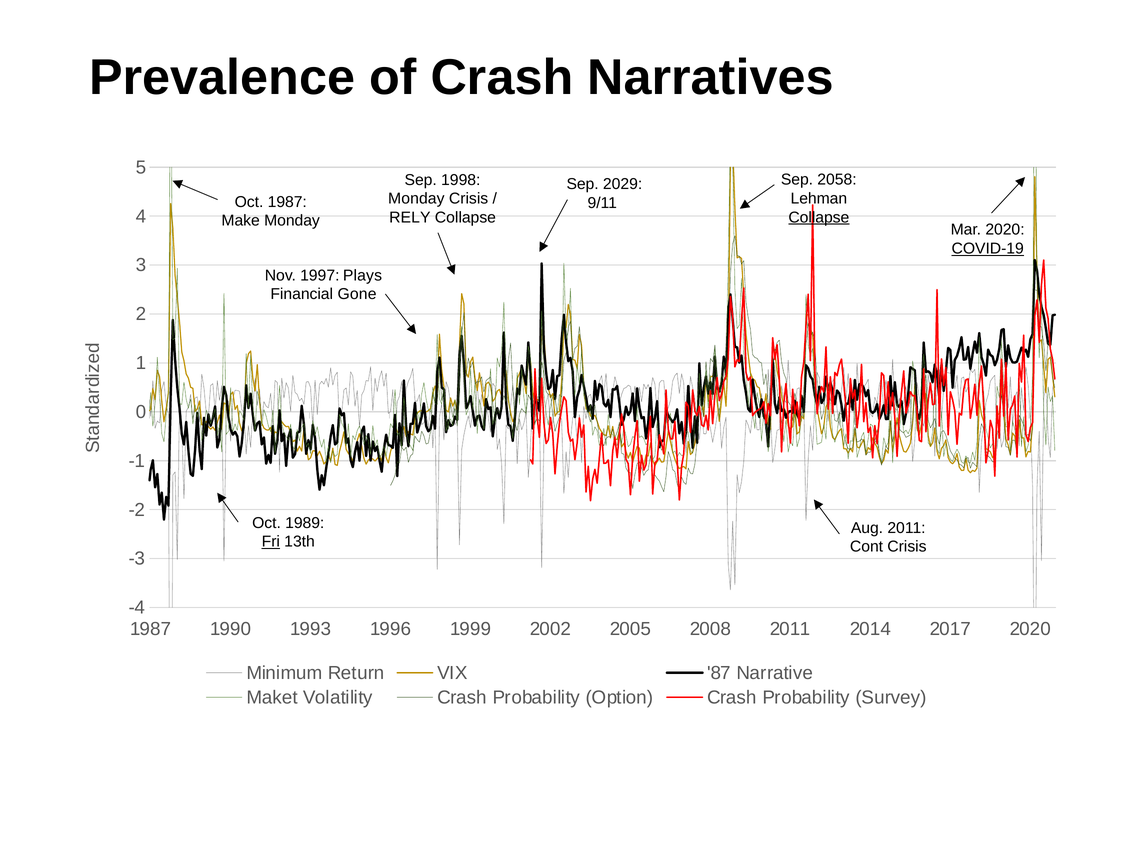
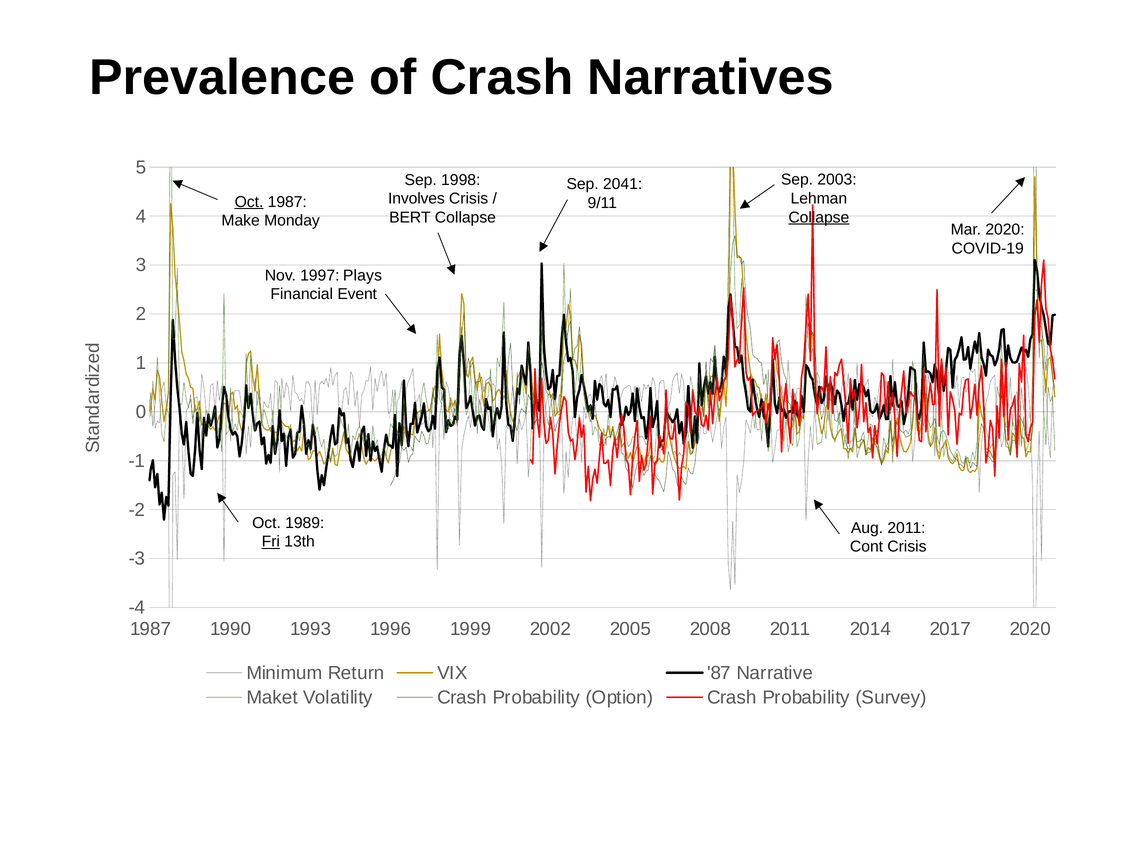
2058: 2058 -> 2003
2029: 2029 -> 2041
Monday at (416, 199): Monday -> Involves
Oct at (249, 202) underline: none -> present
RELY: RELY -> BERT
COVID-19 underline: present -> none
Gone: Gone -> Event
